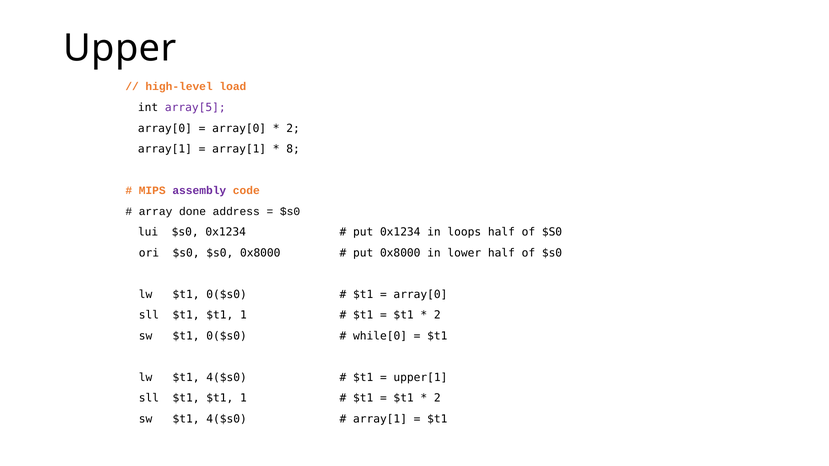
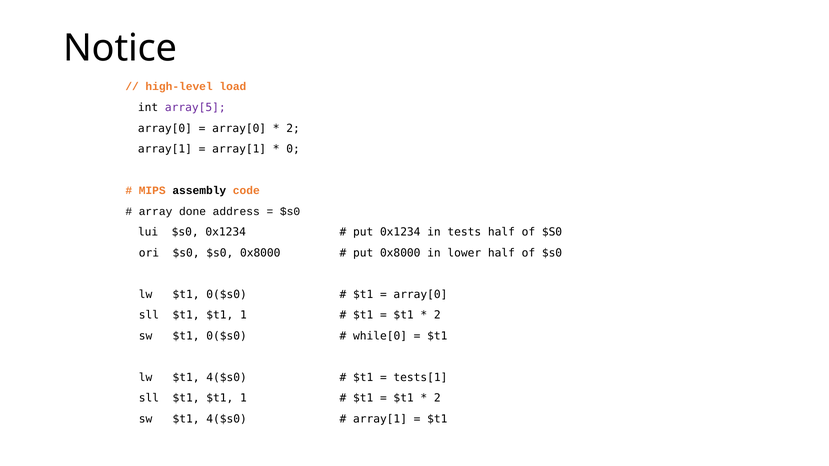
Upper: Upper -> Notice
8: 8 -> 0
assembly colour: purple -> black
loops: loops -> tests
upper[1: upper[1 -> tests[1
